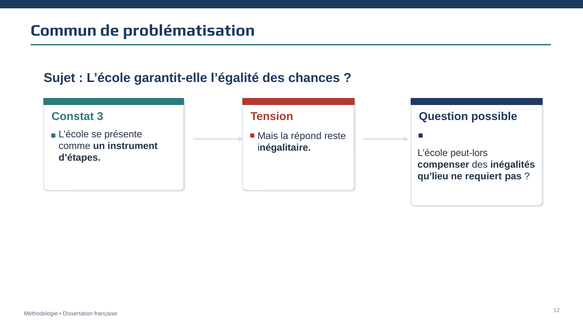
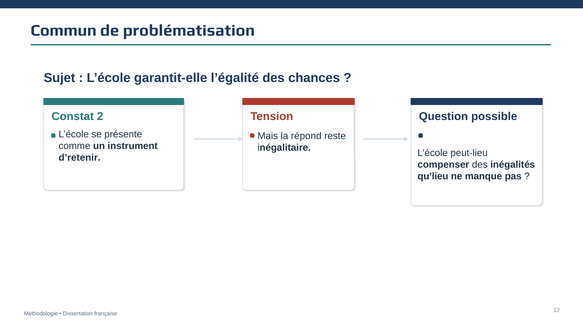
3: 3 -> 2
peut-lors: peut-lors -> peut-lieu
d’étapes: d’étapes -> d’retenir
requiert: requiert -> manque
